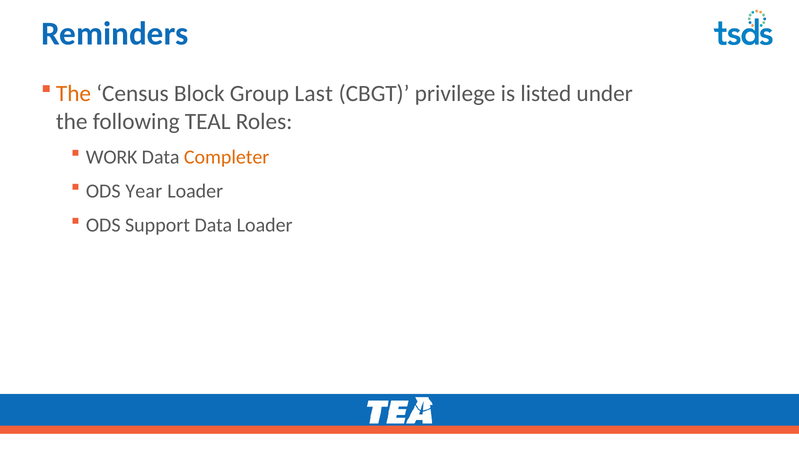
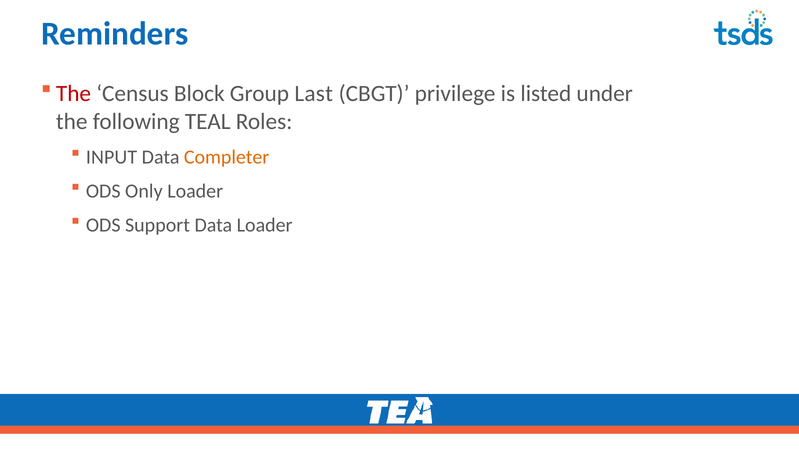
The at (74, 93) colour: orange -> red
WORK: WORK -> INPUT
Year: Year -> Only
